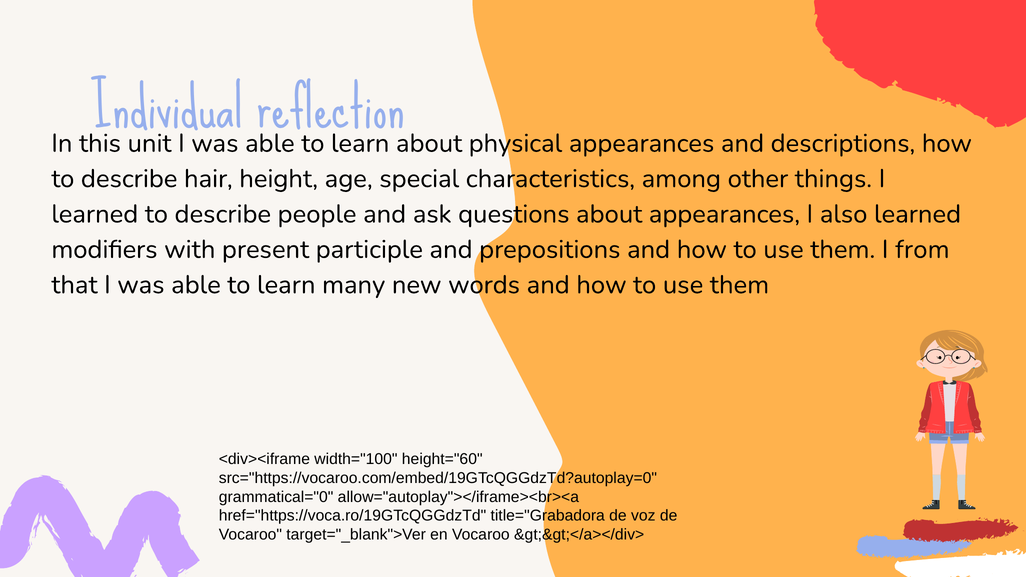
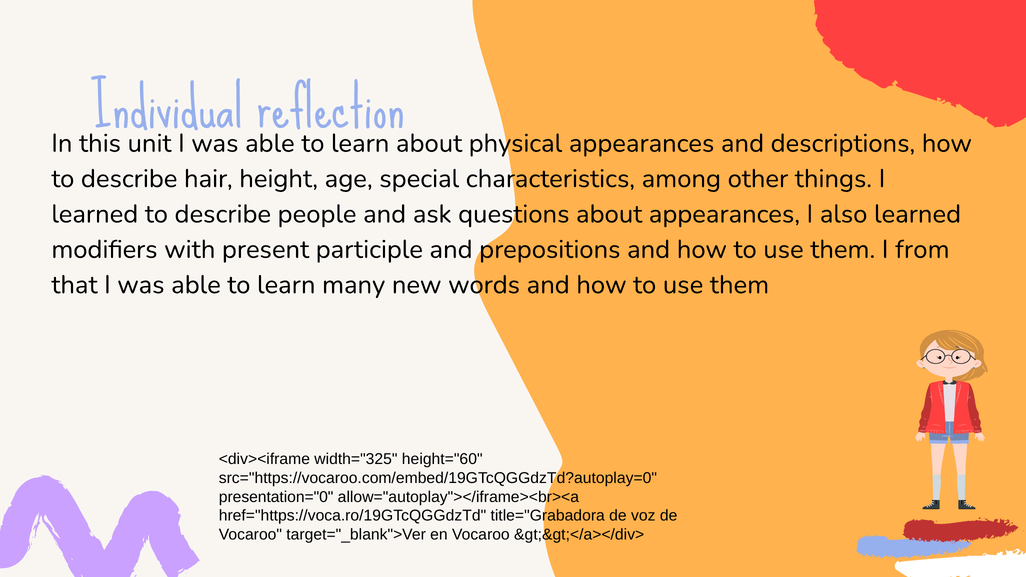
width="100: width="100 -> width="325
grammatical="0: grammatical="0 -> presentation="0
